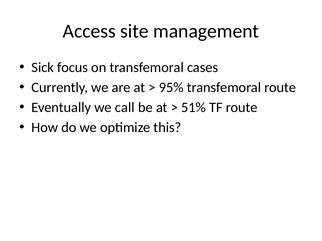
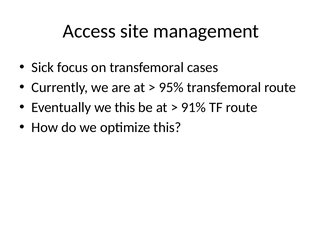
we call: call -> this
51%: 51% -> 91%
